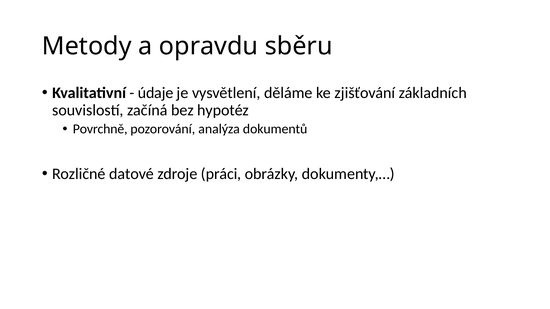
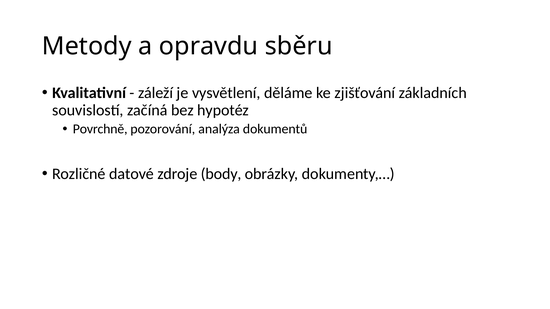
údaje: údaje -> záleží
práci: práci -> body
